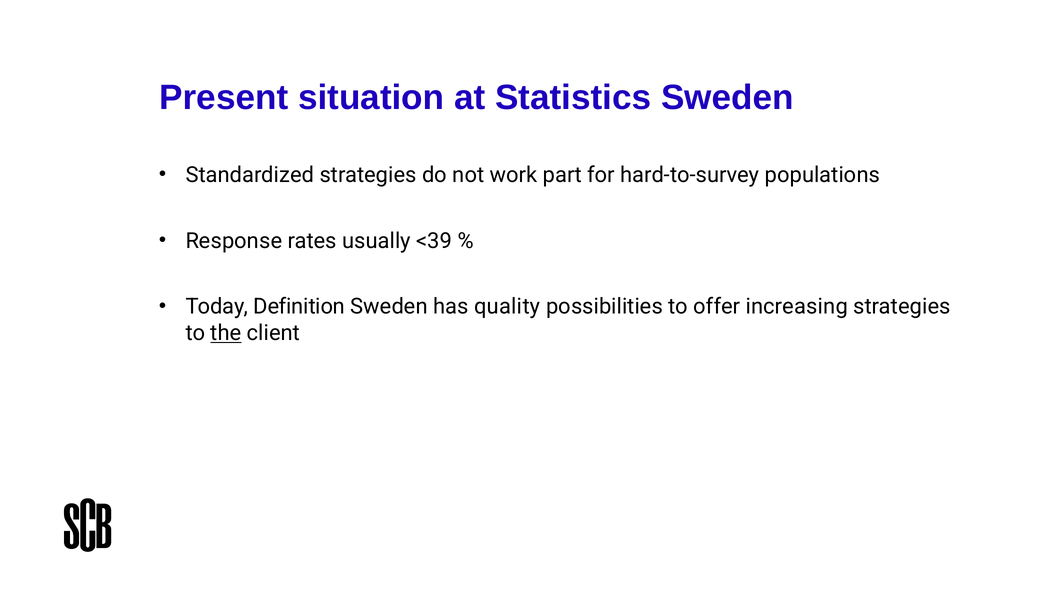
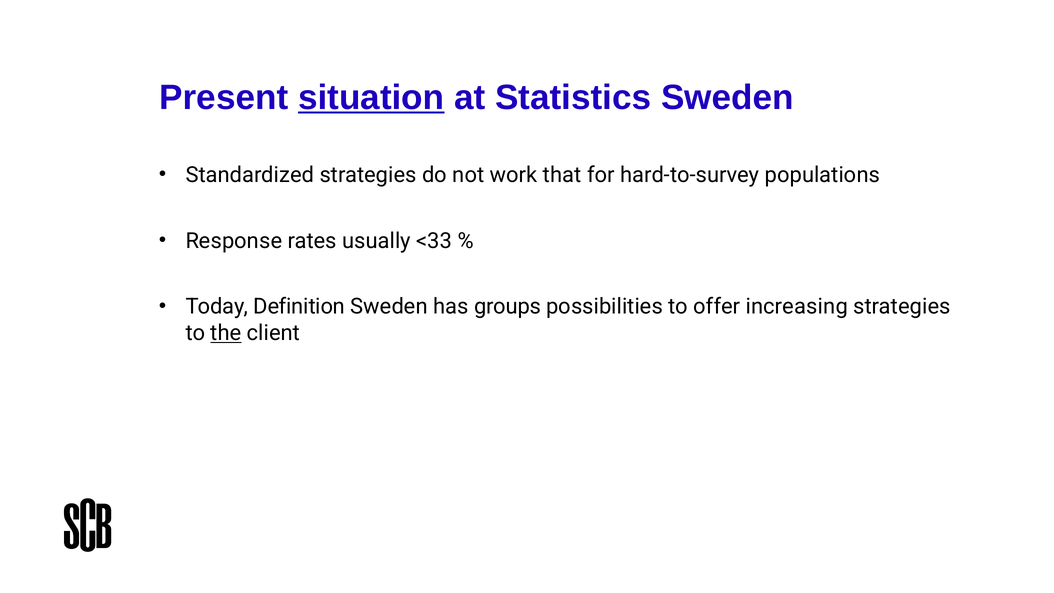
situation underline: none -> present
part: part -> that
<39: <39 -> <33
quality: quality -> groups
